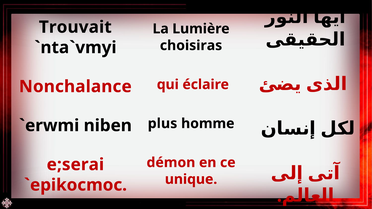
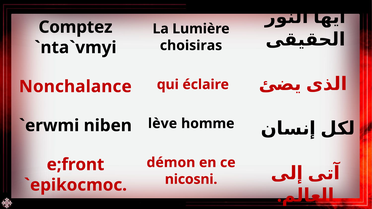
Trouvait: Trouvait -> Comptez
plus: plus -> lève
e;serai: e;serai -> e;front
unique: unique -> nicosni
